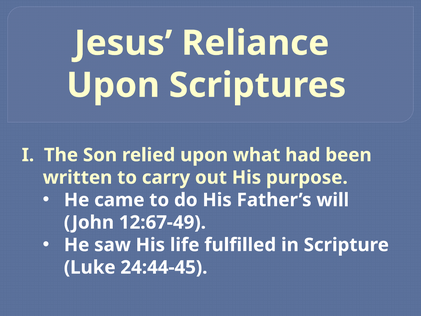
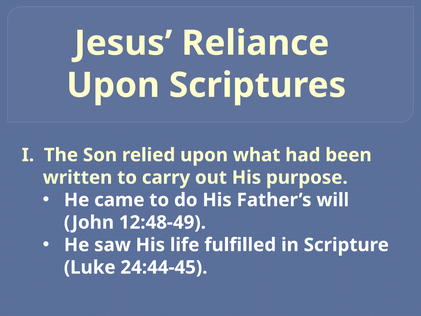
12:67-49: 12:67-49 -> 12:48-49
